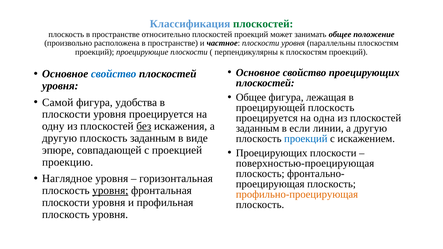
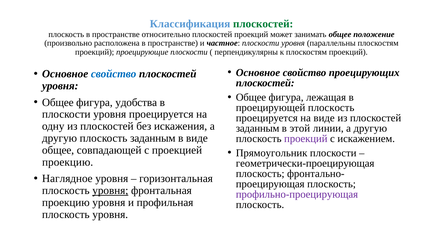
Самой at (58, 102): Самой -> Общее
на одна: одна -> виде
без underline: present -> none
если: если -> этой
проекций at (306, 139) colour: blue -> purple
эпюре at (58, 150): эпюре -> общее
Проецирующих at (272, 153): Проецирующих -> Прямоугольник
поверхностью-проецирующая: поверхностью-проецирующая -> геометрически-проецирующая
профильно-проецирующая colour: orange -> purple
плоскости at (66, 203): плоскости -> проекцию
